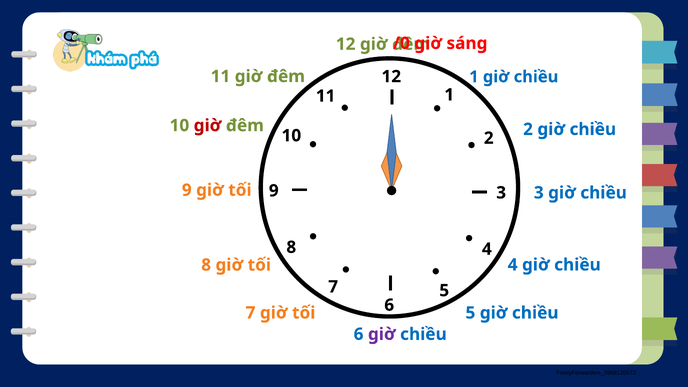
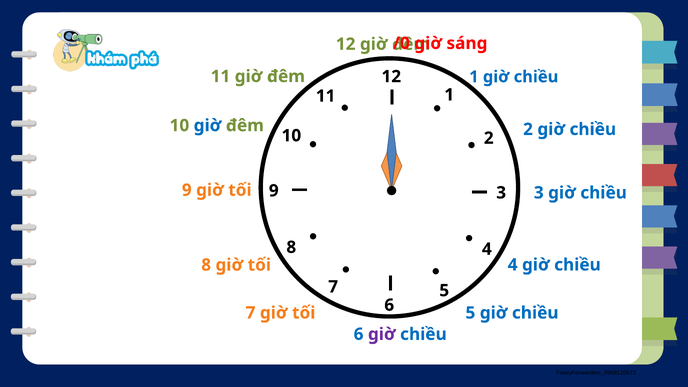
giờ at (208, 126) colour: red -> blue
